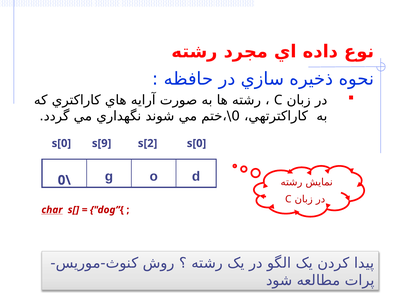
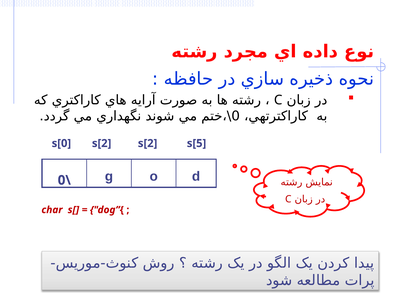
s[0 s[9: s[9 -> s[2
s[2 s[0: s[0 -> s[5
char underline: present -> none
